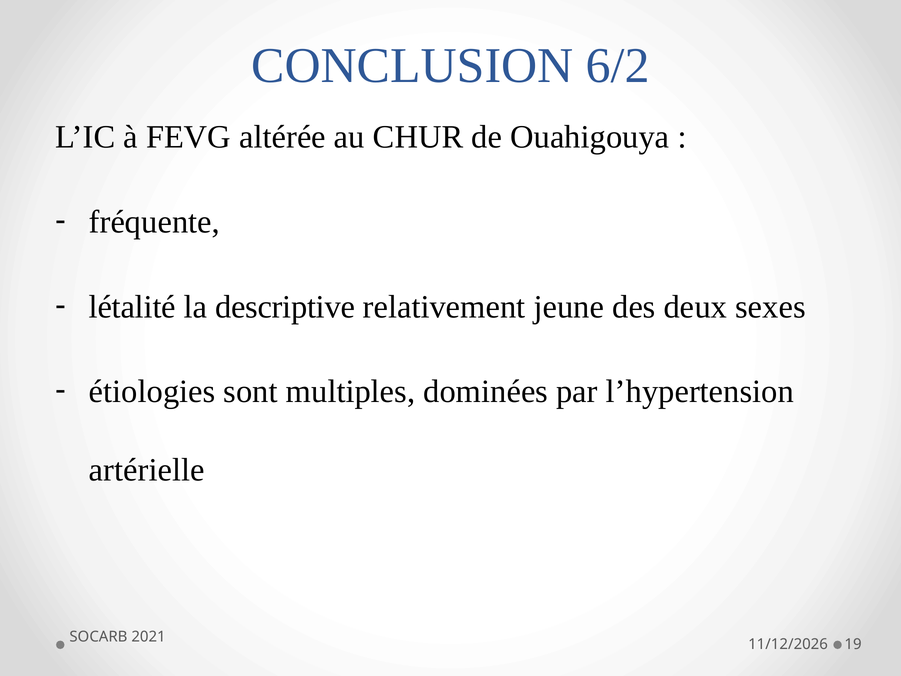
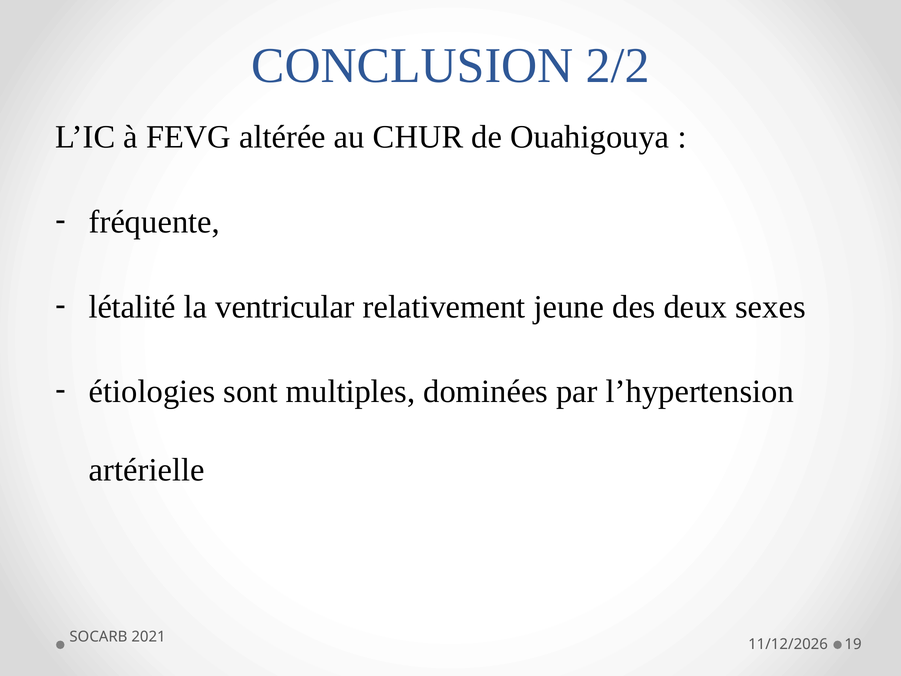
6/2: 6/2 -> 2/2
descriptive: descriptive -> ventricular
